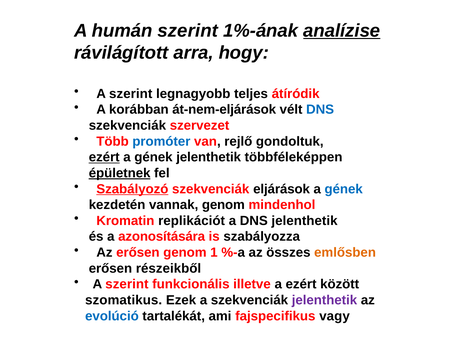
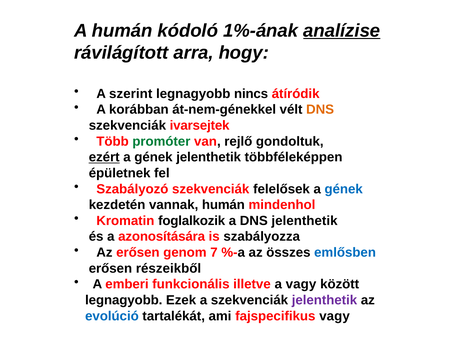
humán szerint: szerint -> kódoló
teljes: teljes -> nincs
át-nem-eljárások: át-nem-eljárások -> át-nem-génekkel
DNS at (320, 110) colour: blue -> orange
szervezet: szervezet -> ivarsejtek
promóter colour: blue -> green
épületnek underline: present -> none
Szabályozó underline: present -> none
eljárások: eljárások -> felelősek
vannak genom: genom -> humán
replikációt: replikációt -> foglalkozik
1: 1 -> 7
emlősben colour: orange -> blue
szerint at (127, 284): szerint -> emberi
a ezért: ezért -> vagy
szomatikus at (124, 300): szomatikus -> legnagyobb
